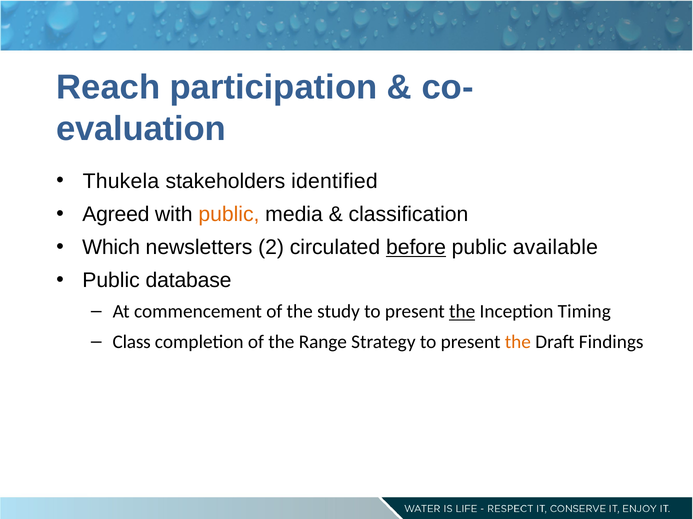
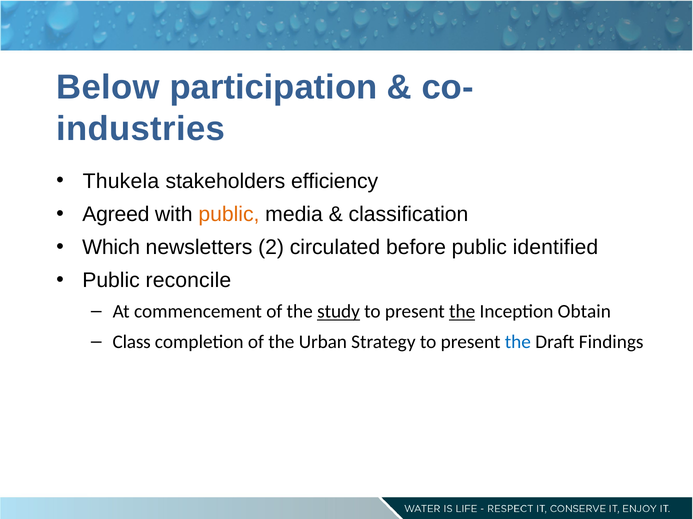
Reach: Reach -> Below
evaluation: evaluation -> industries
identified: identified -> efficiency
before underline: present -> none
available: available -> identified
database: database -> reconcile
study underline: none -> present
Timing: Timing -> Obtain
Range: Range -> Urban
the at (518, 342) colour: orange -> blue
